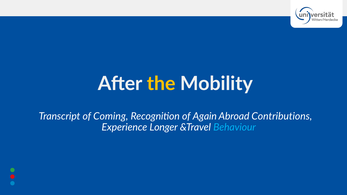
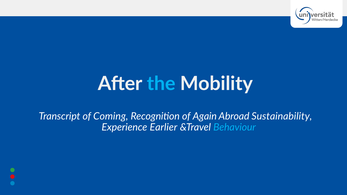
the colour: yellow -> light blue
Contributions: Contributions -> Sustainability
Longer: Longer -> Earlier
